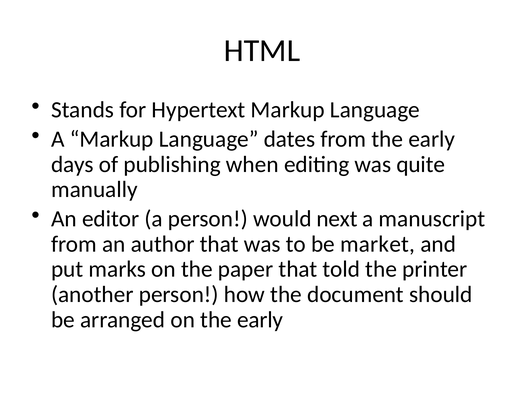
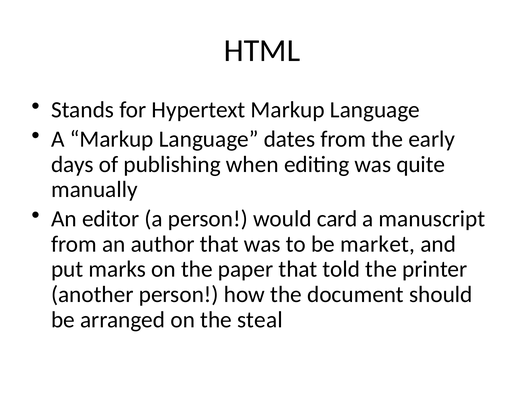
next: next -> card
on the early: early -> steal
